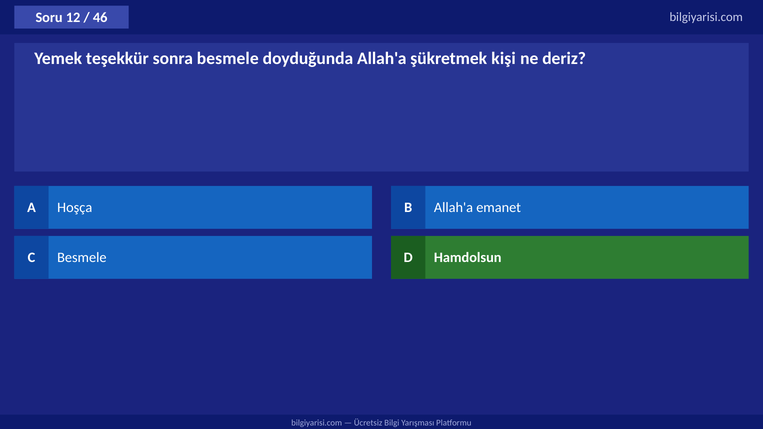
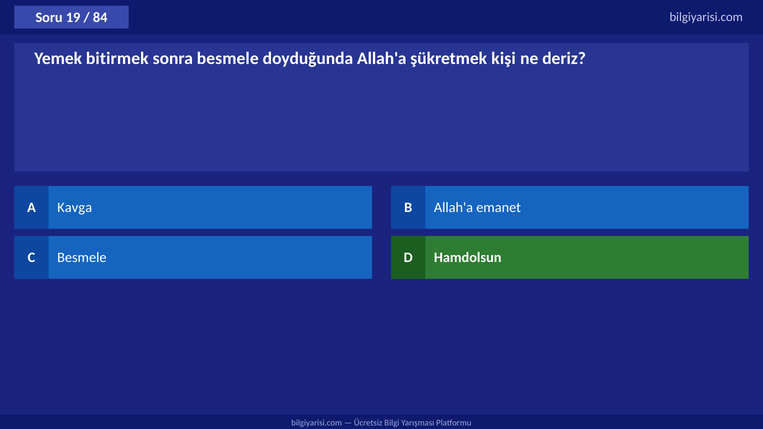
12: 12 -> 19
46: 46 -> 84
teşekkür: teşekkür -> bitirmek
Hoşça: Hoşça -> Kavga
